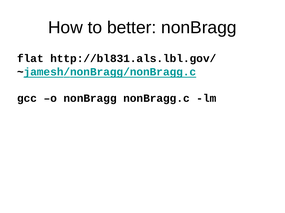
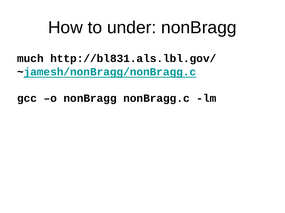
better: better -> under
flat: flat -> much
